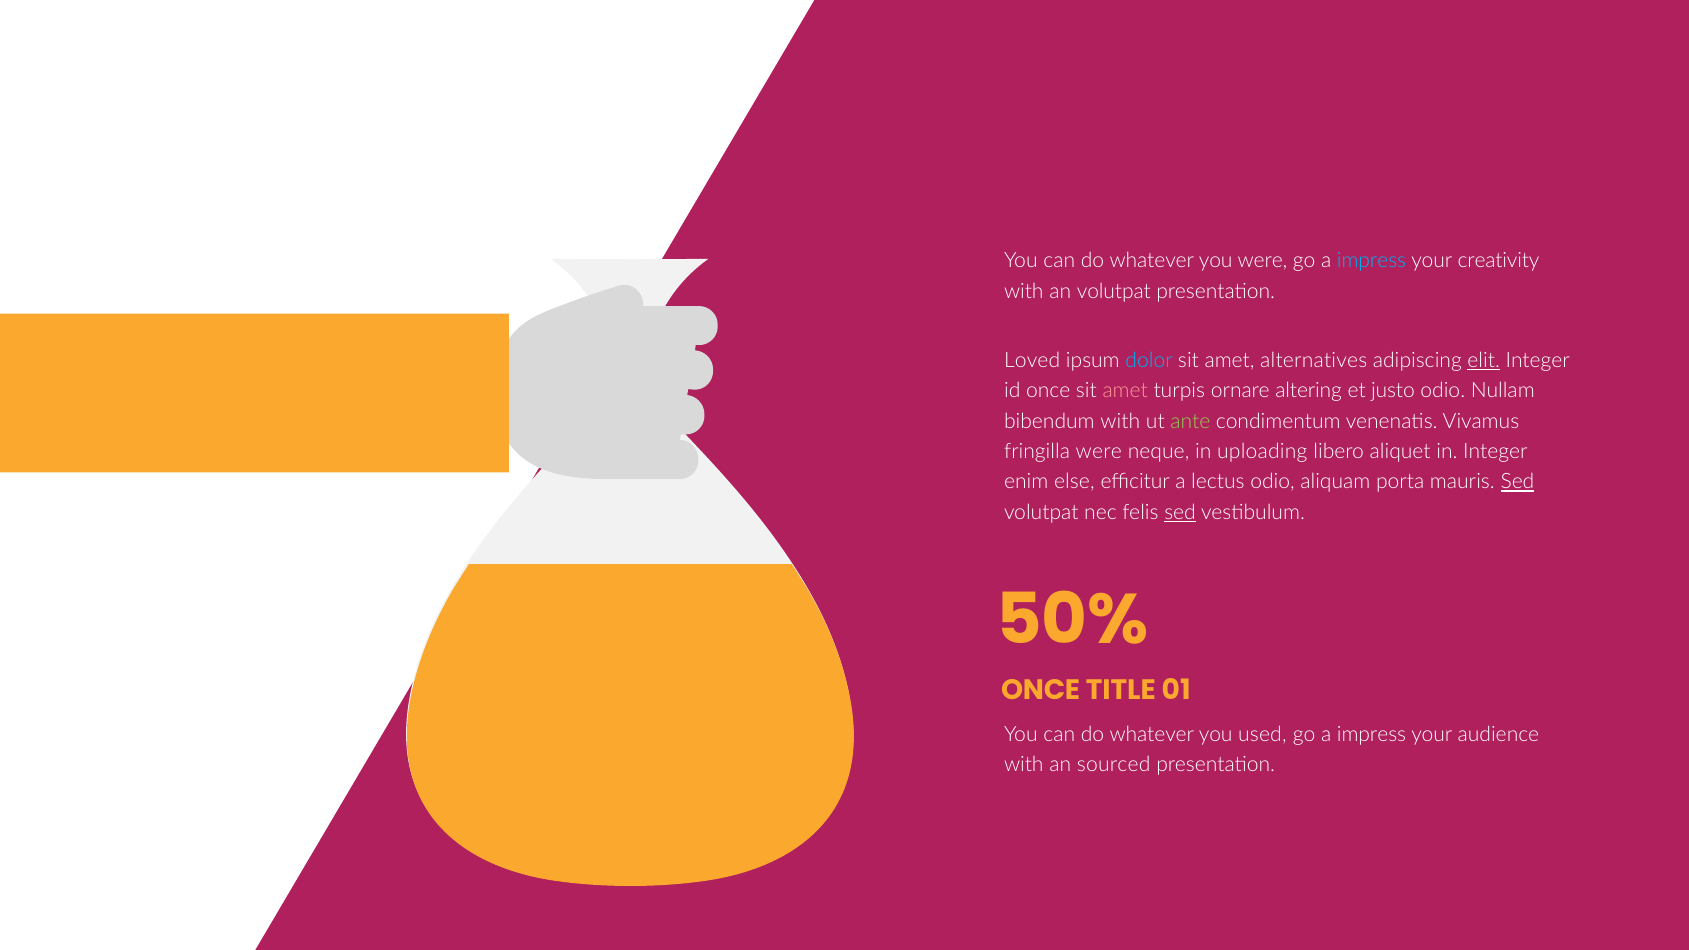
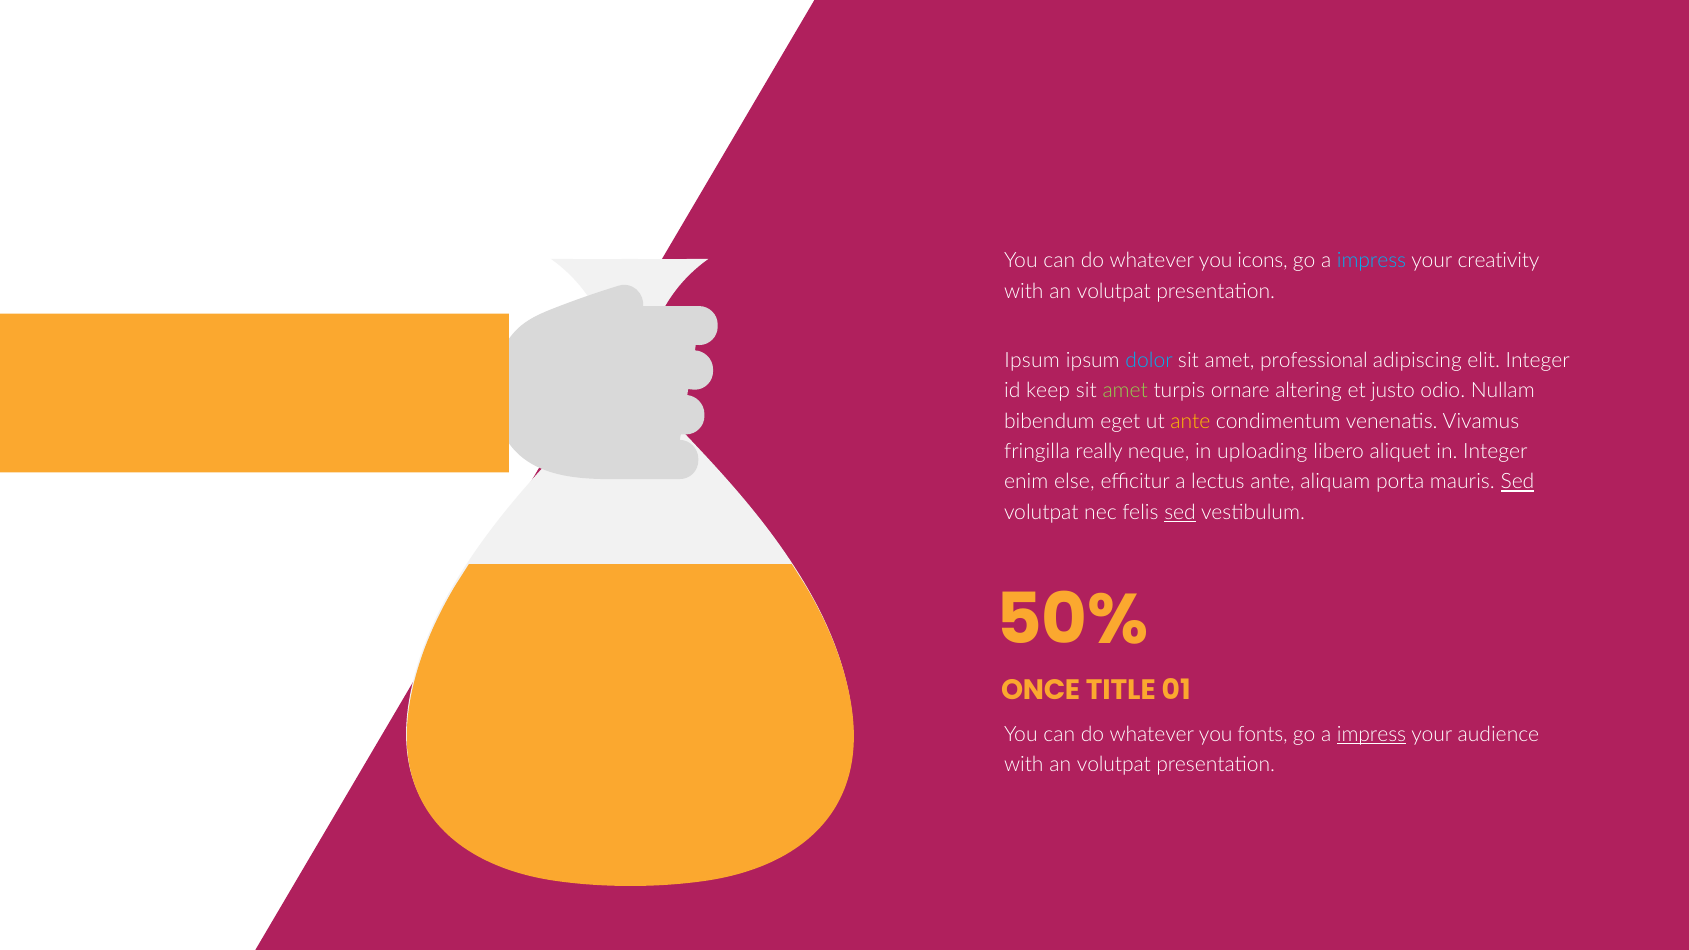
you were: were -> icons
Loved at (1032, 360): Loved -> Ipsum
alternatives: alternatives -> professional
elit underline: present -> none
id once: once -> keep
amet at (1125, 391) colour: pink -> light green
bibendum with: with -> eget
ante at (1190, 421) colour: light green -> yellow
fringilla were: were -> really
lectus odio: odio -> ante
used: used -> fonts
impress at (1372, 734) underline: none -> present
sourced at (1114, 765): sourced -> volutpat
